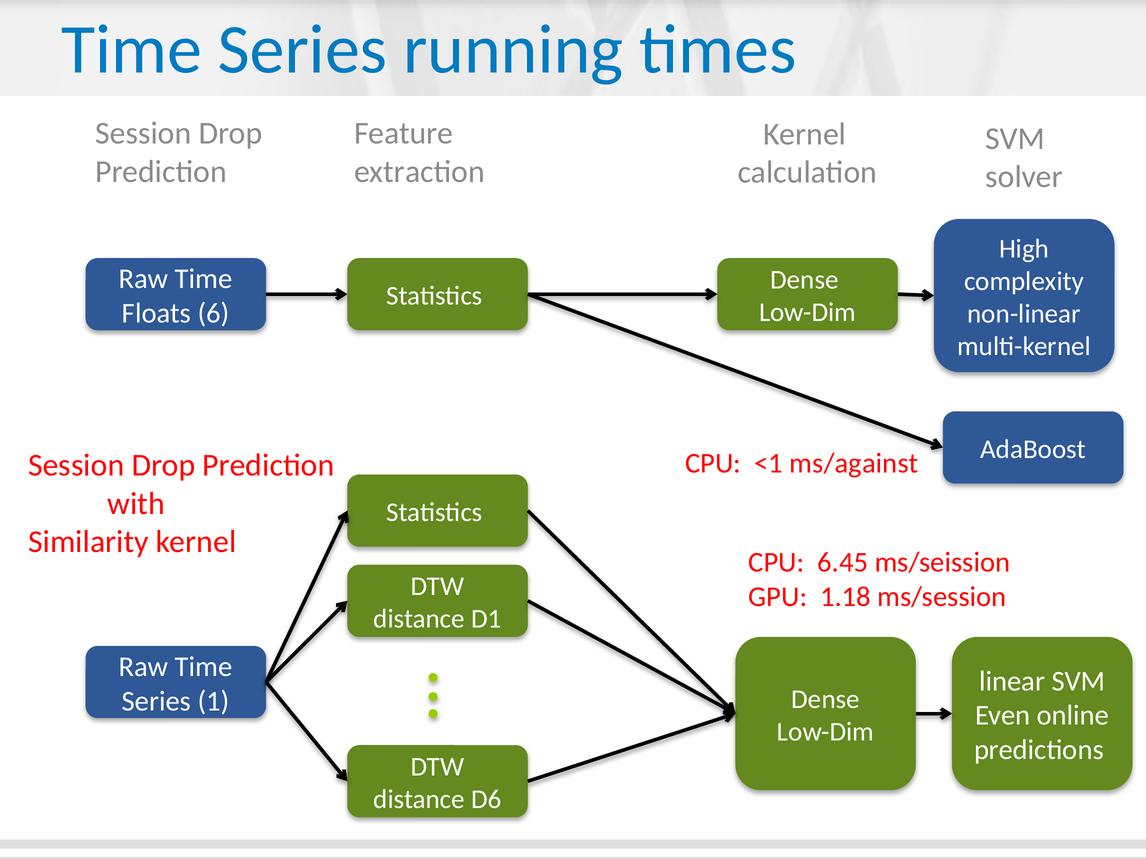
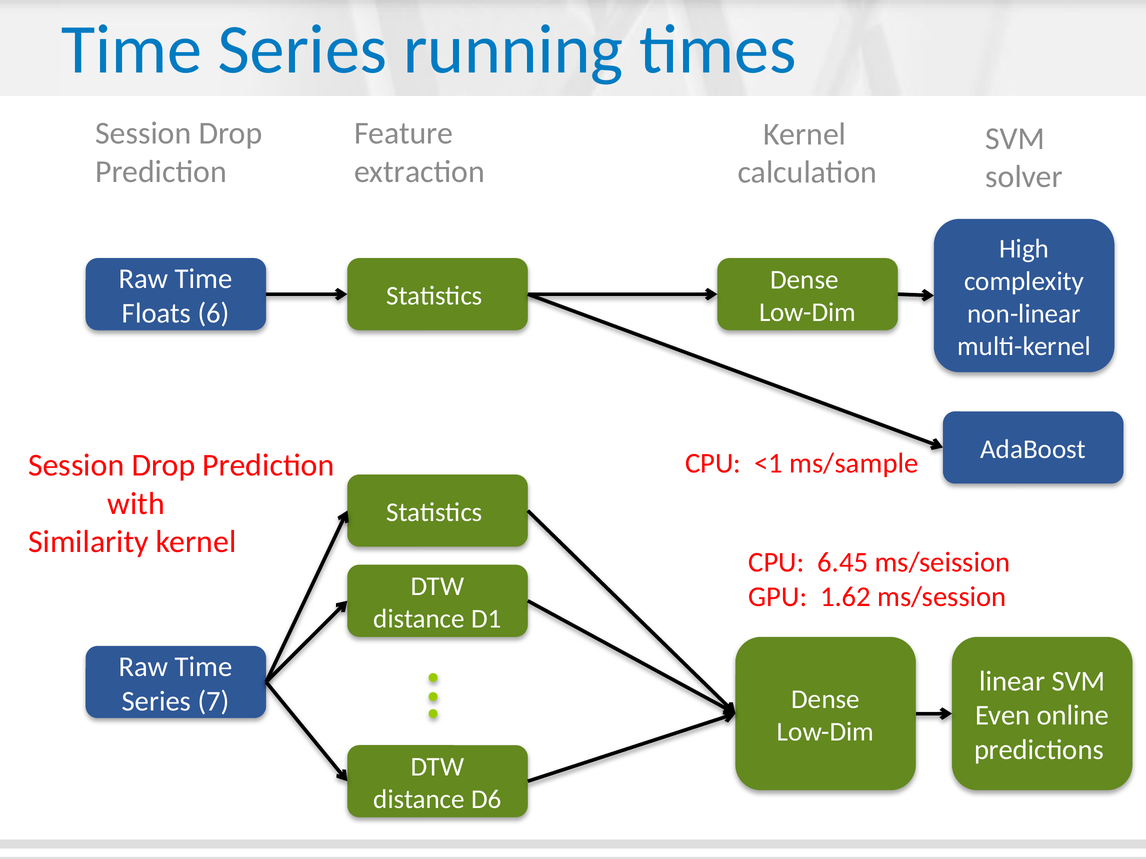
ms/against: ms/against -> ms/sample
1.18: 1.18 -> 1.62
1: 1 -> 7
